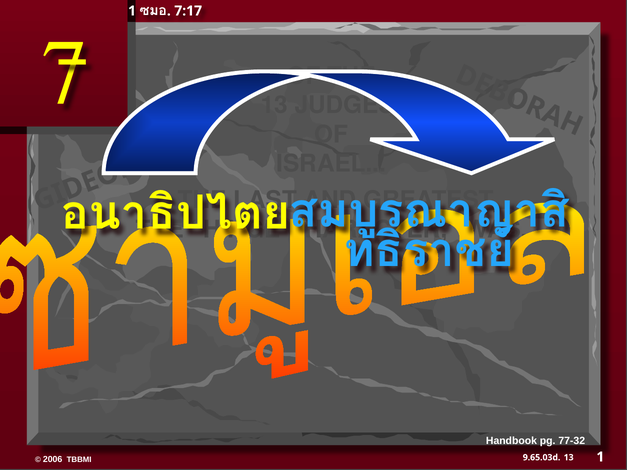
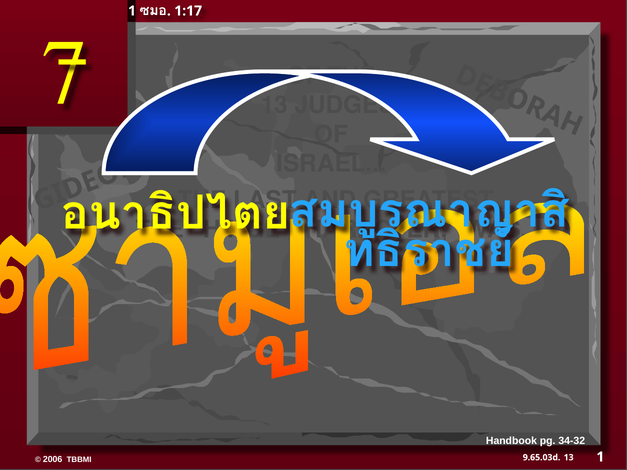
7:17: 7:17 -> 1:17
77-32: 77-32 -> 34-32
